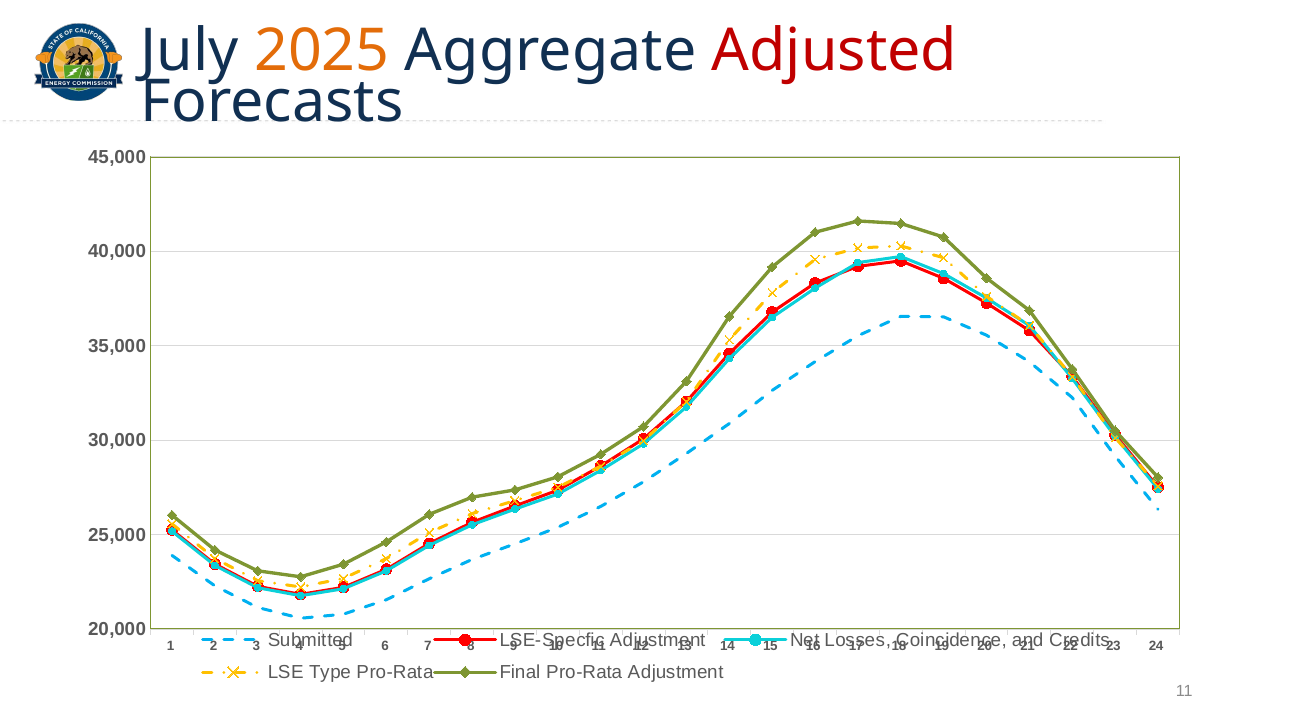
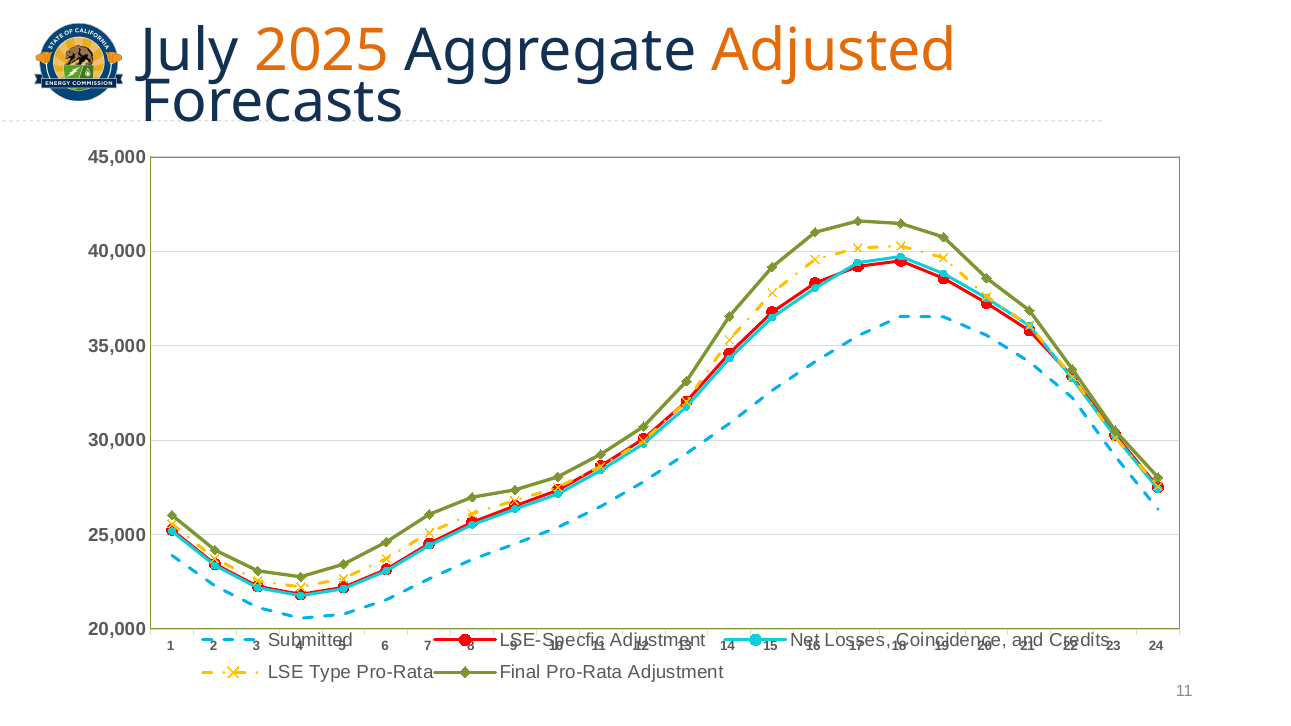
Adjusted colour: red -> orange
